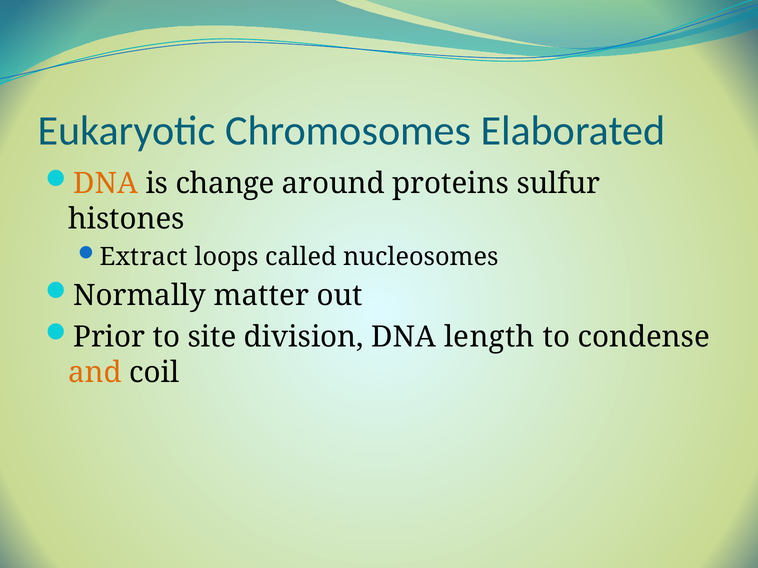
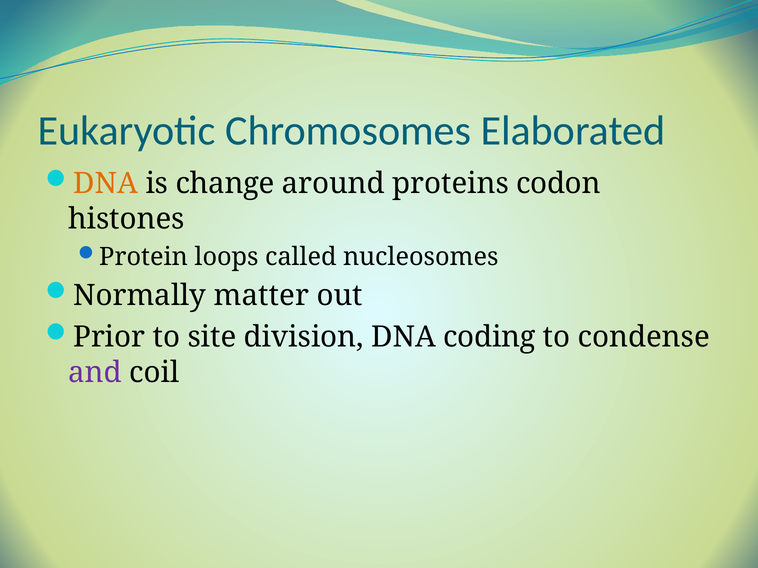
sulfur: sulfur -> codon
Extract: Extract -> Protein
length: length -> coding
and colour: orange -> purple
